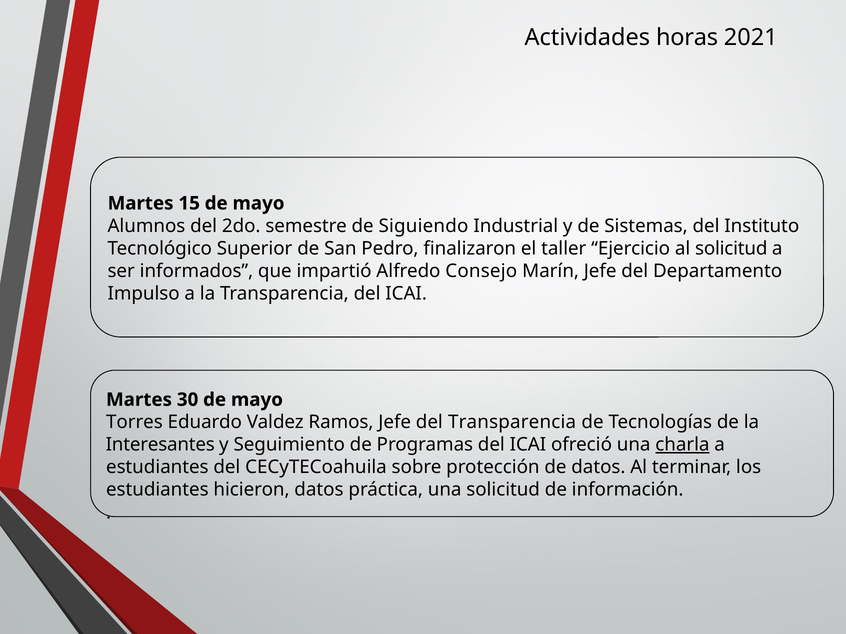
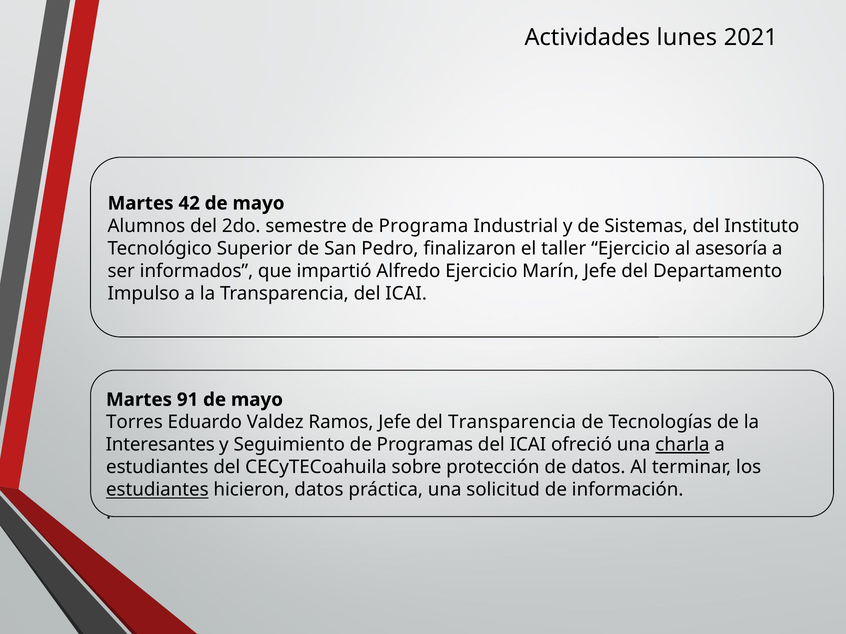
horas: horas -> lunes
15: 15 -> 42
Siguiendo: Siguiendo -> Programa
al solicitud: solicitud -> asesoría
Alfredo Consejo: Consejo -> Ejercicio
30: 30 -> 91
estudiantes at (157, 490) underline: none -> present
